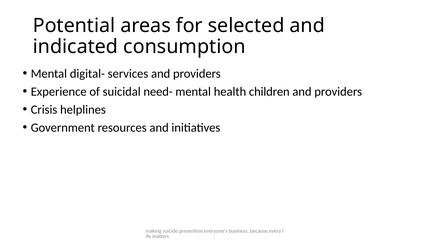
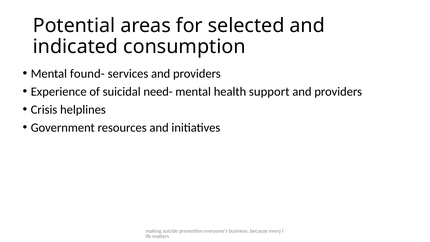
digital-: digital- -> found-
children: children -> support
